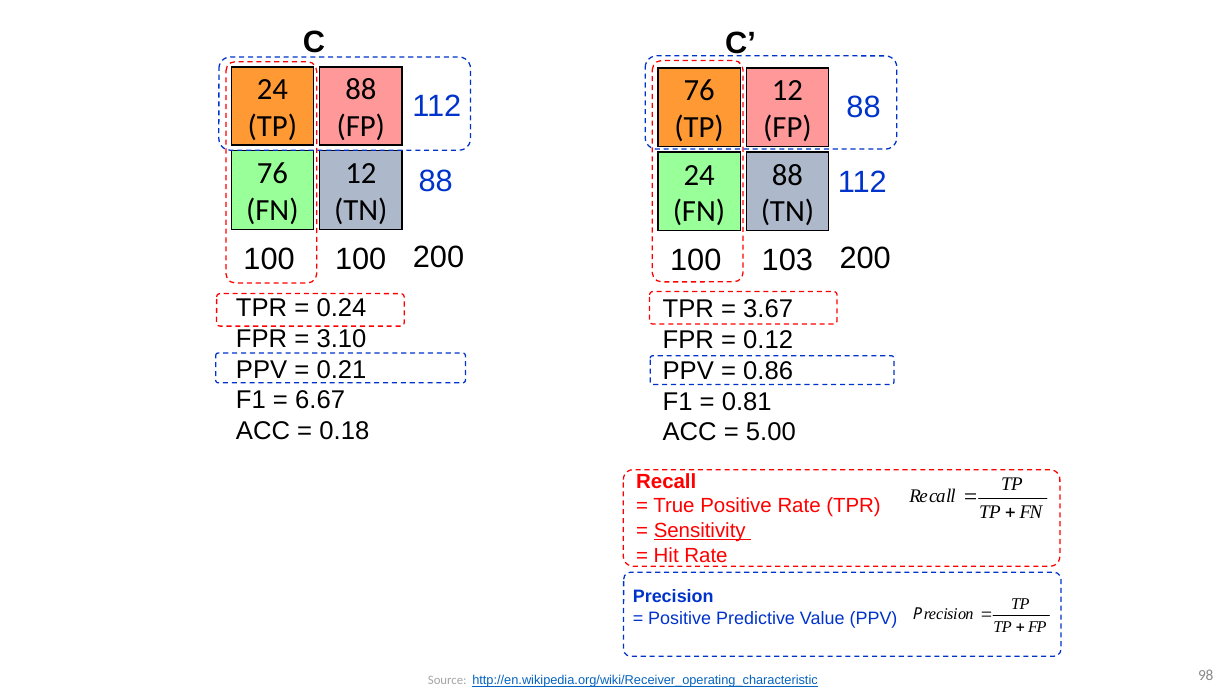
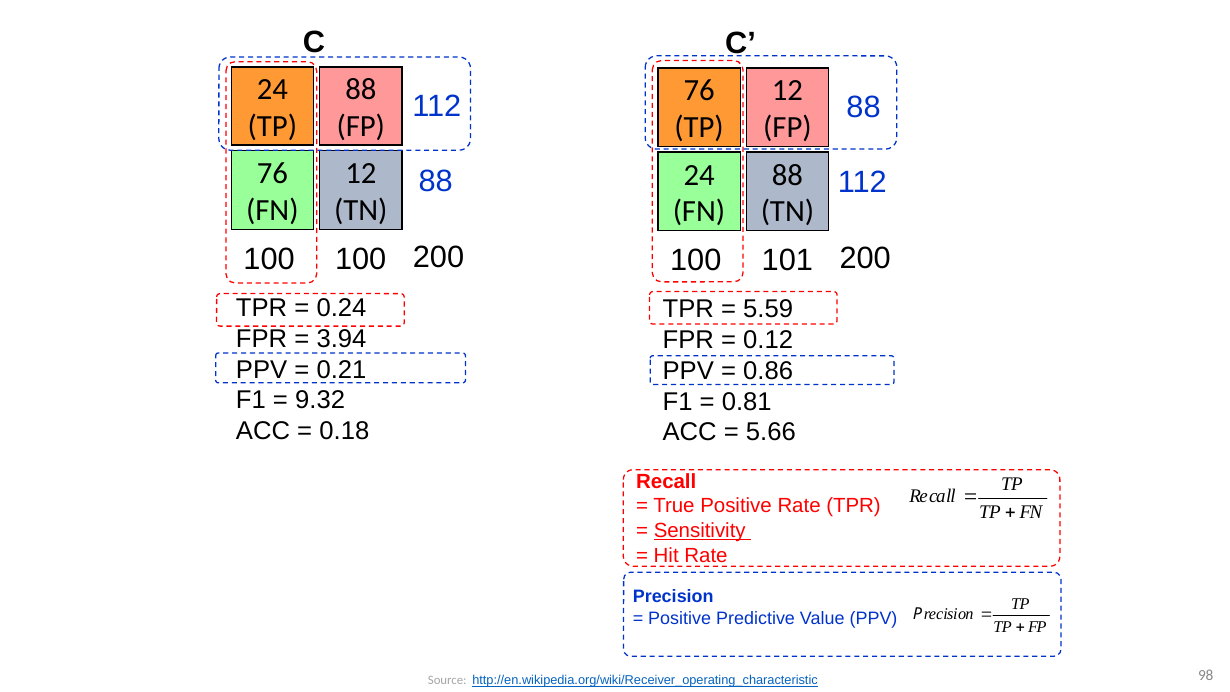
103: 103 -> 101
3.67: 3.67 -> 5.59
3.10: 3.10 -> 3.94
6.67: 6.67 -> 9.32
5.00: 5.00 -> 5.66
